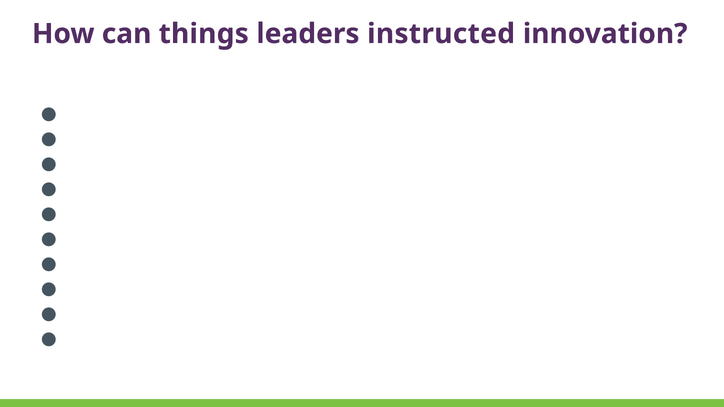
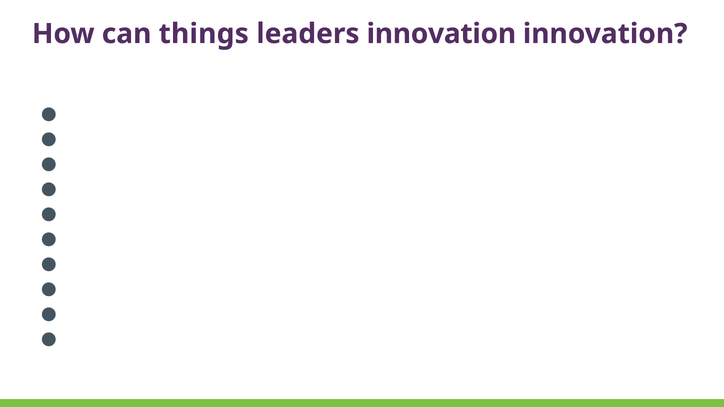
leaders instructed: instructed -> innovation
